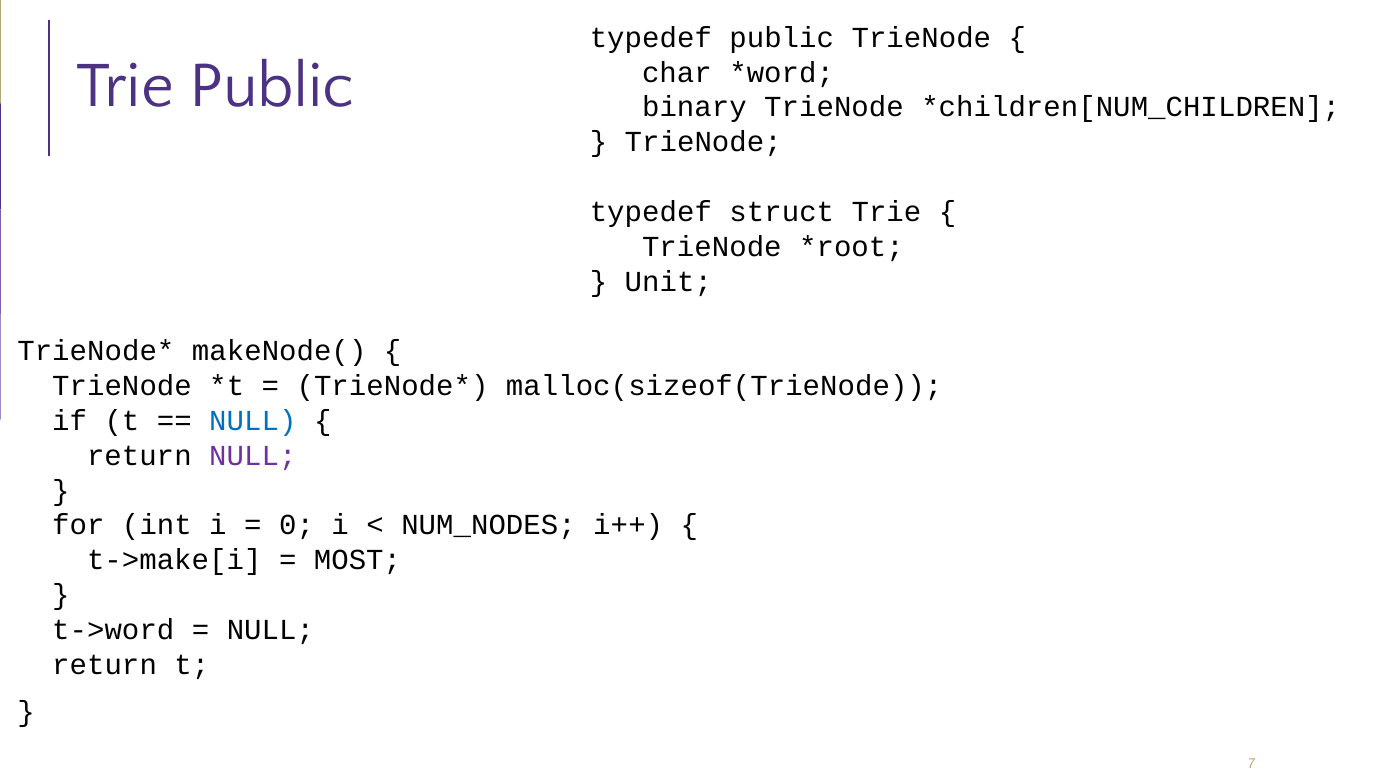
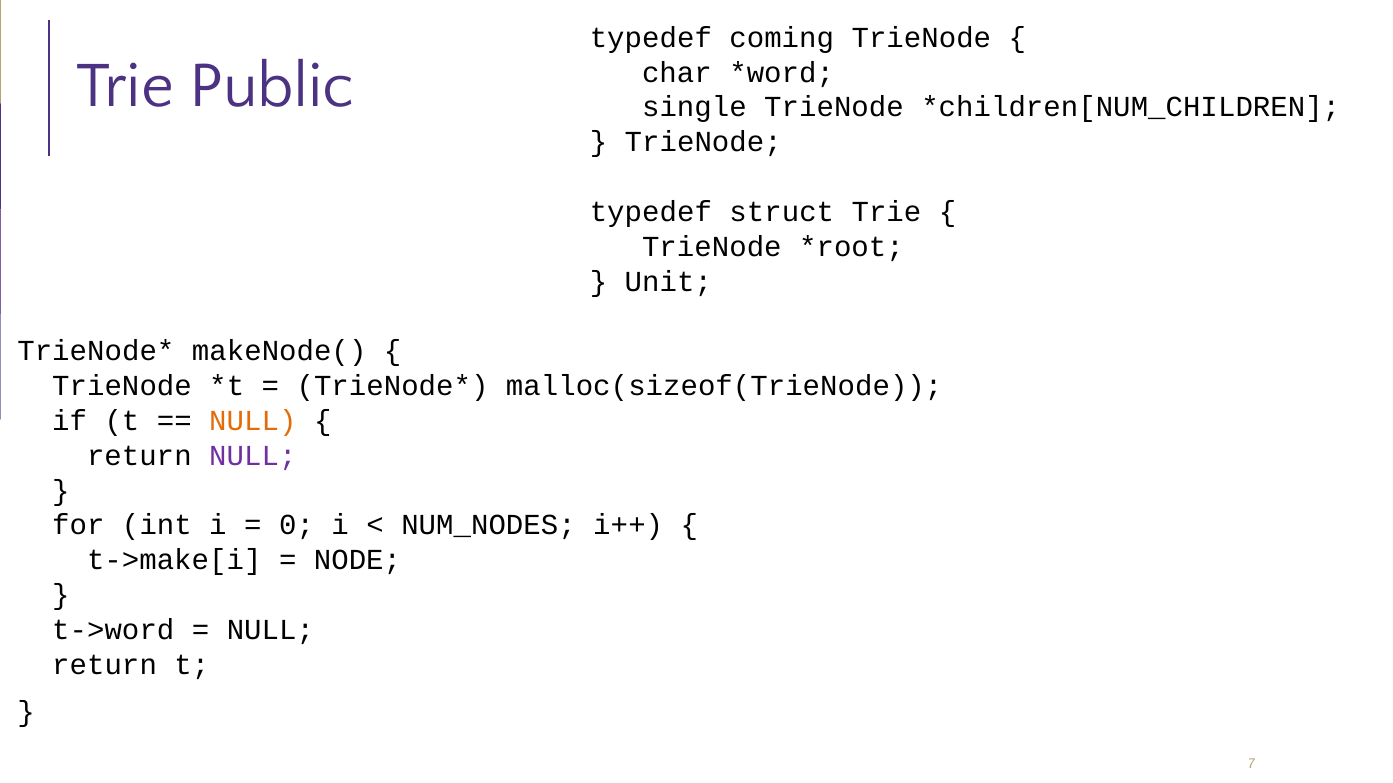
typedef public: public -> coming
binary: binary -> single
NULL at (253, 421) colour: blue -> orange
MOST: MOST -> NODE
